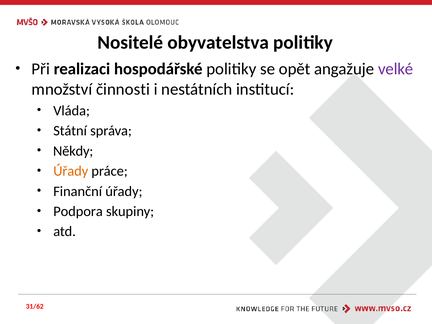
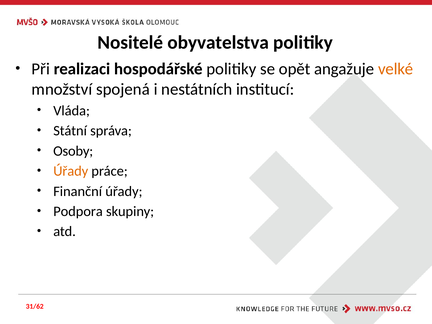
velké colour: purple -> orange
činnosti: činnosti -> spojená
Někdy: Někdy -> Osoby
